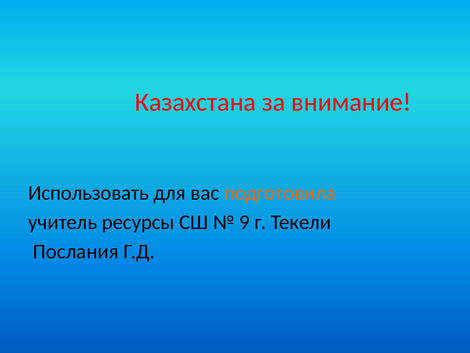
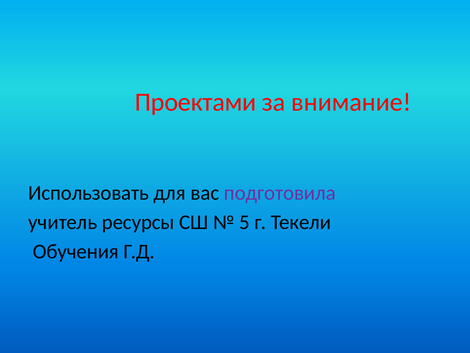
Казахстана: Казахстана -> Проектами
подготовила colour: orange -> purple
9: 9 -> 5
Послания: Послания -> Обучения
